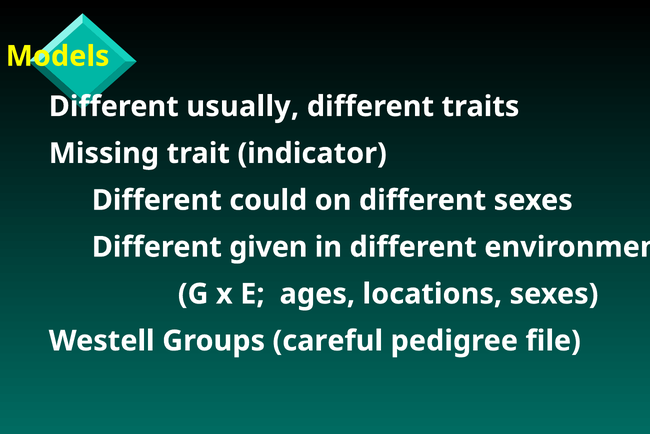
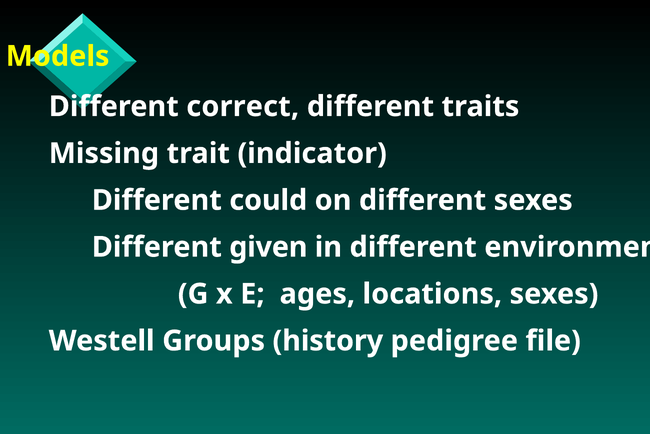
usually: usually -> correct
careful: careful -> history
